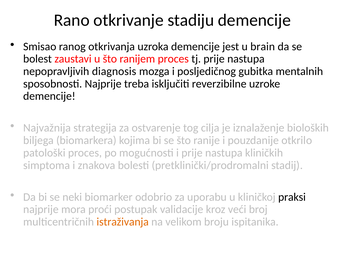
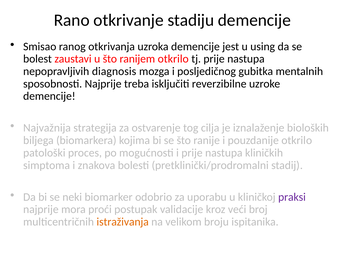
brain: brain -> using
ranijem proces: proces -> otkrilo
praksi colour: black -> purple
